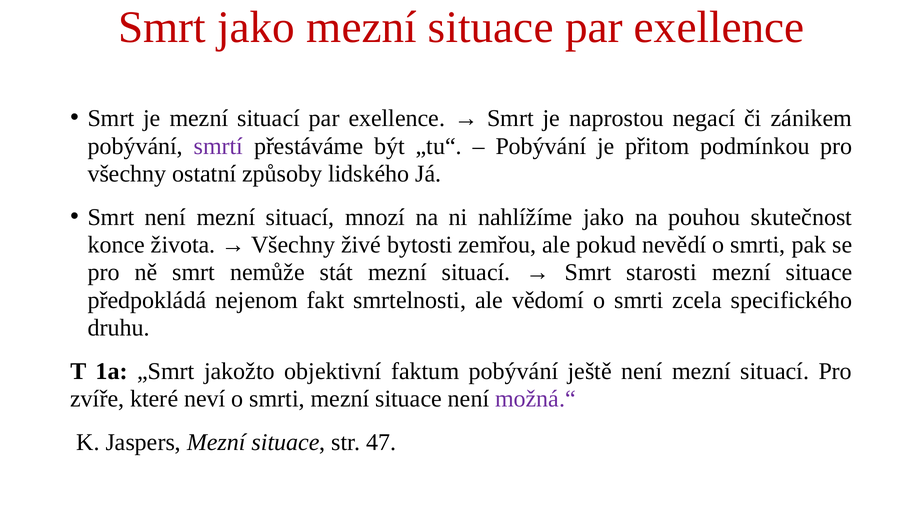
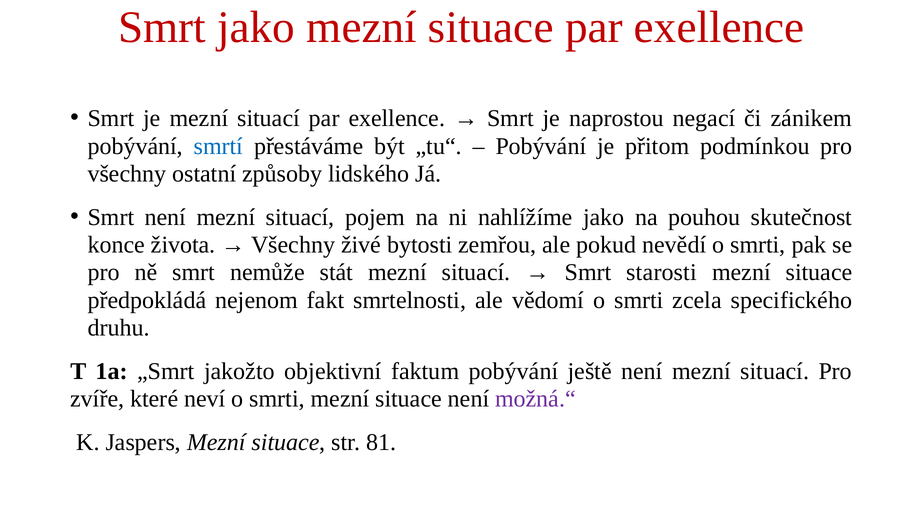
smrtí colour: purple -> blue
mnozí: mnozí -> pojem
47: 47 -> 81
